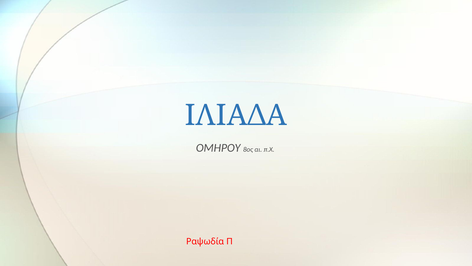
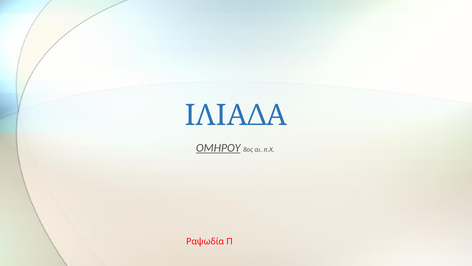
ΟΜΗΡΟΥ underline: none -> present
